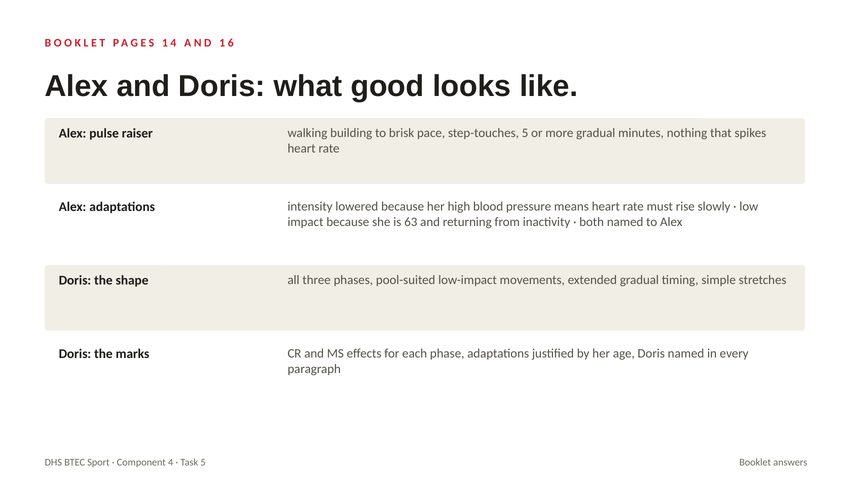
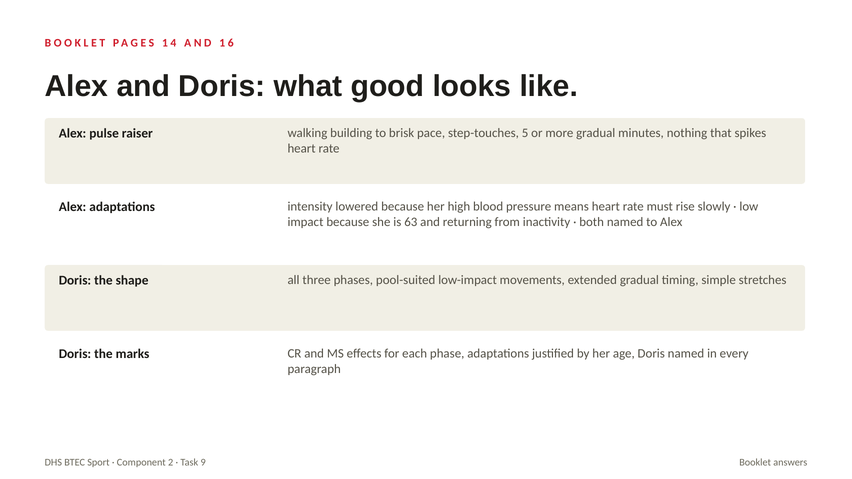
4: 4 -> 2
Task 5: 5 -> 9
